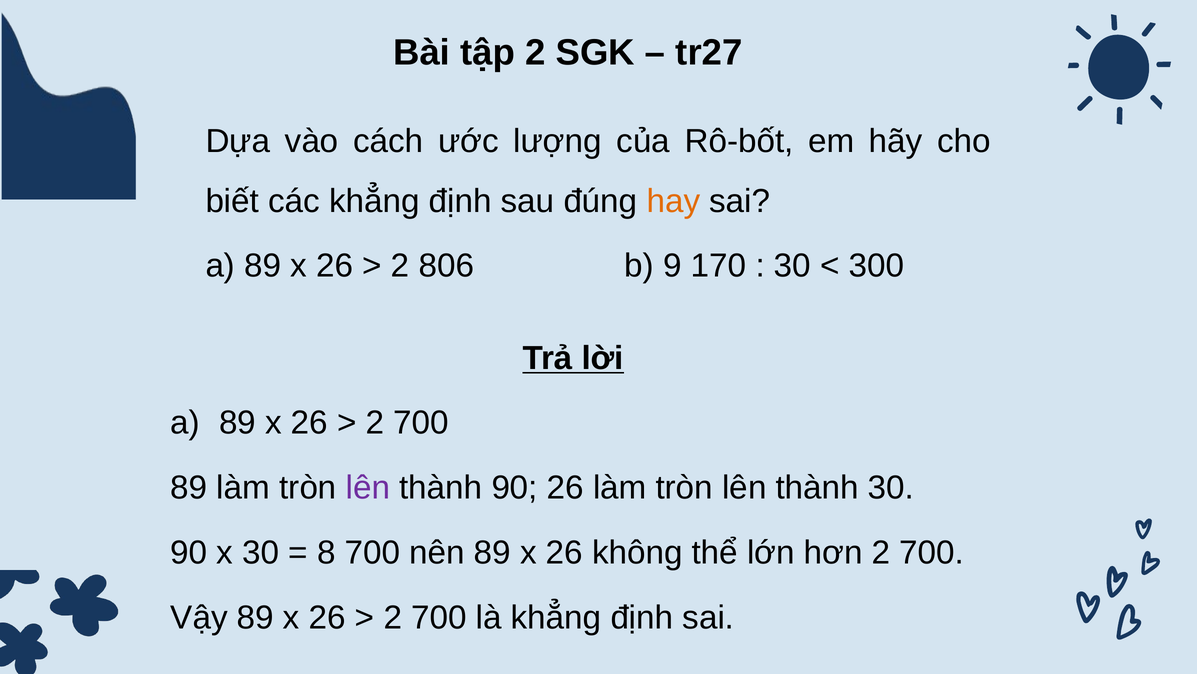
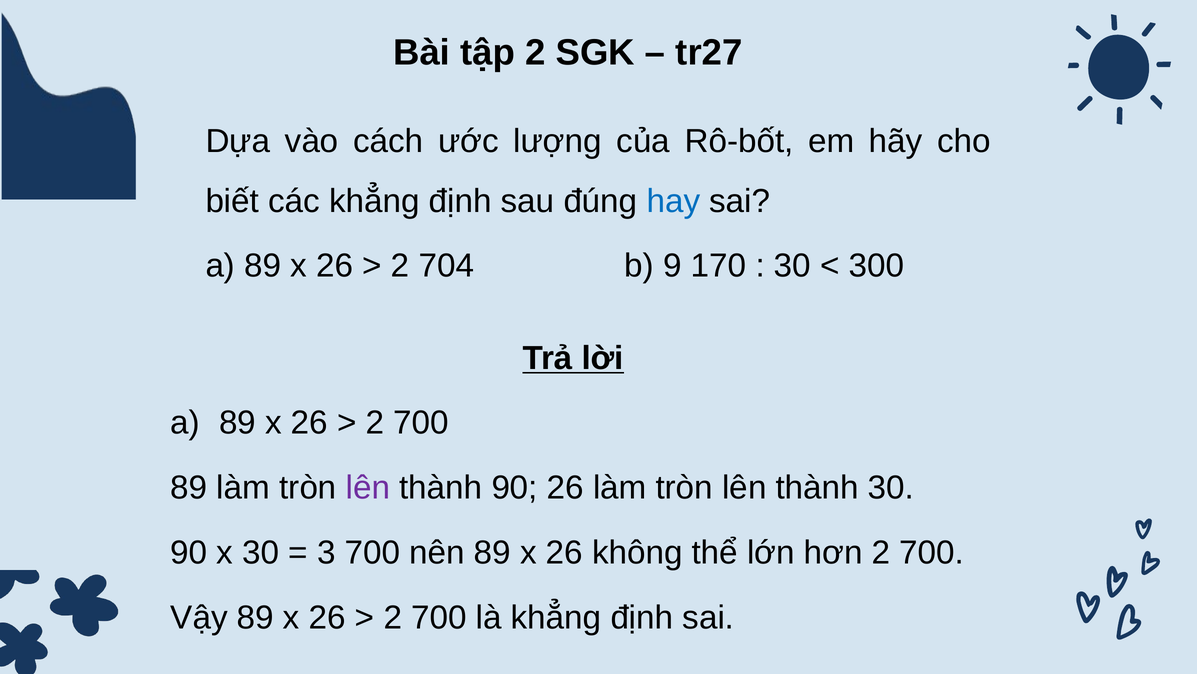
hay colour: orange -> blue
806: 806 -> 704
8: 8 -> 3
